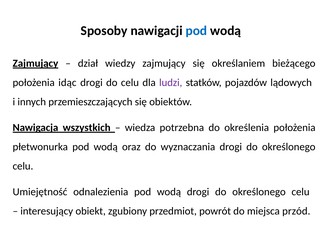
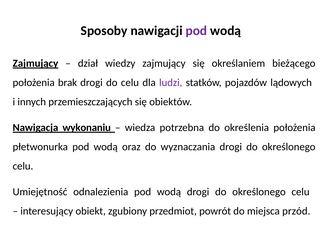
pod at (196, 31) colour: blue -> purple
idąc: idąc -> brak
wszystkich: wszystkich -> wykonaniu
